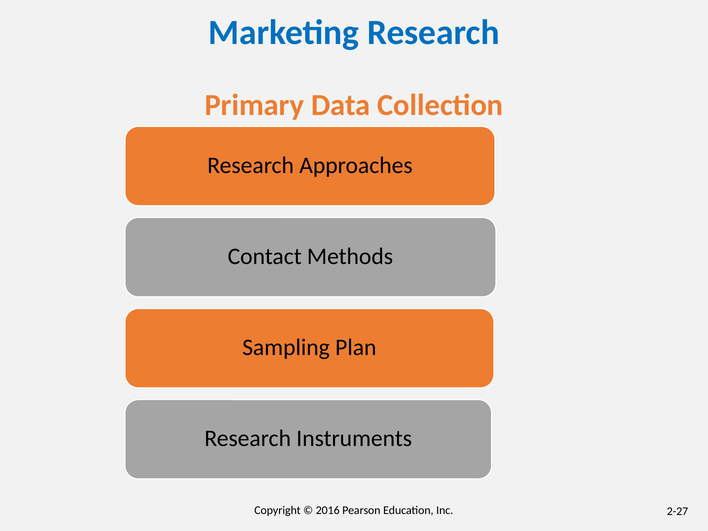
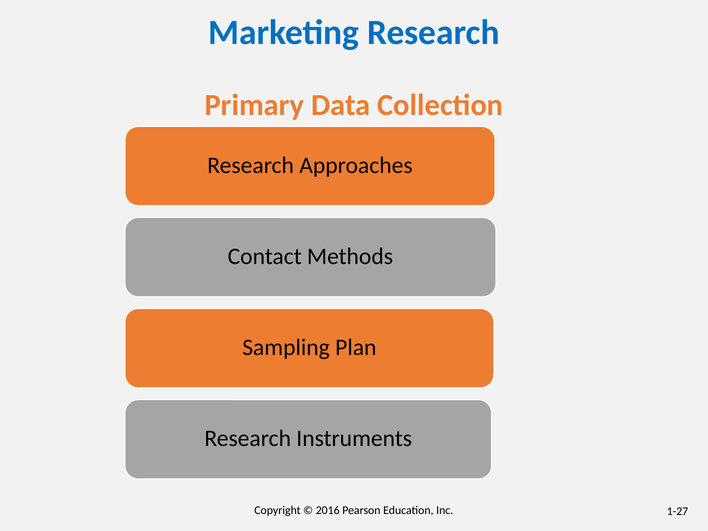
2-27: 2-27 -> 1-27
